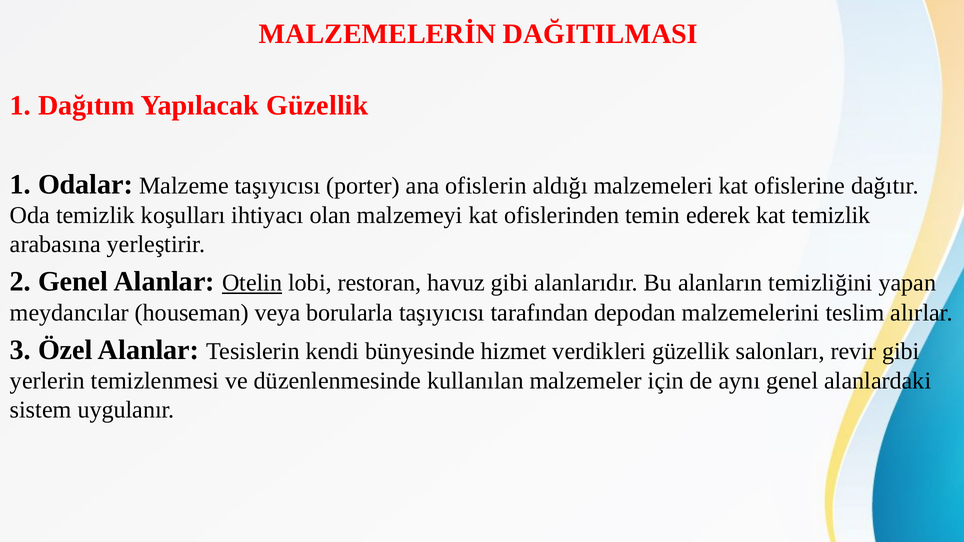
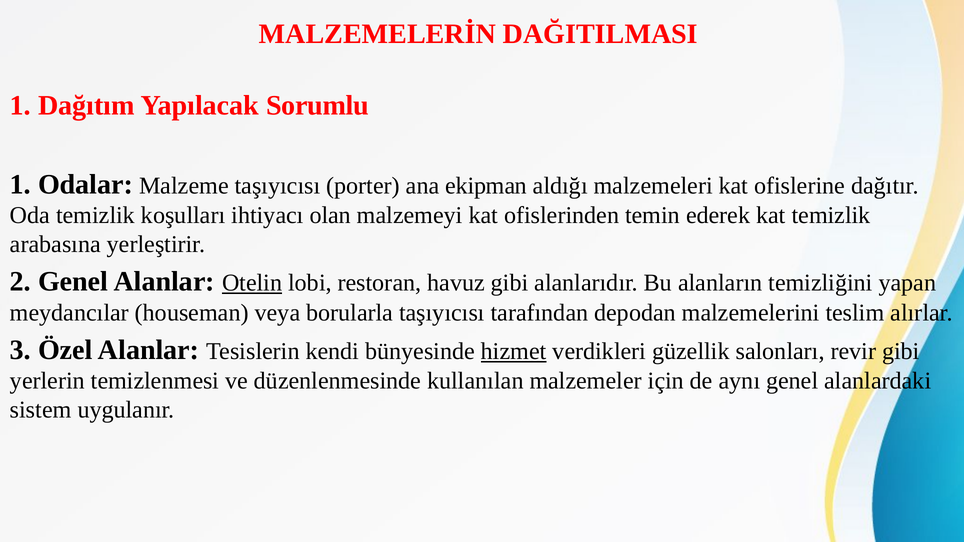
Yapılacak Güzellik: Güzellik -> Sorumlu
ofislerin: ofislerin -> ekipman
hizmet underline: none -> present
